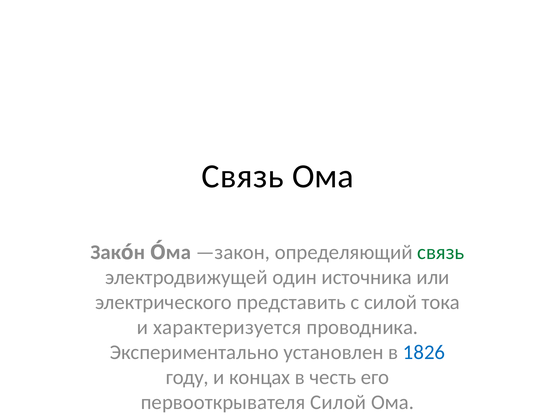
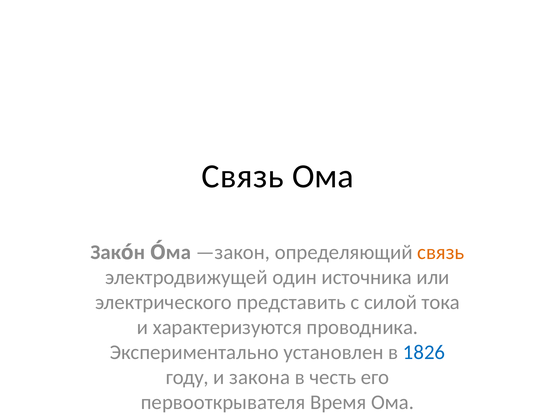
связь at (441, 253) colour: green -> orange
характеризуется: характеризуется -> характеризуются
концах: концах -> закона
первооткрывателя Силой: Силой -> Время
